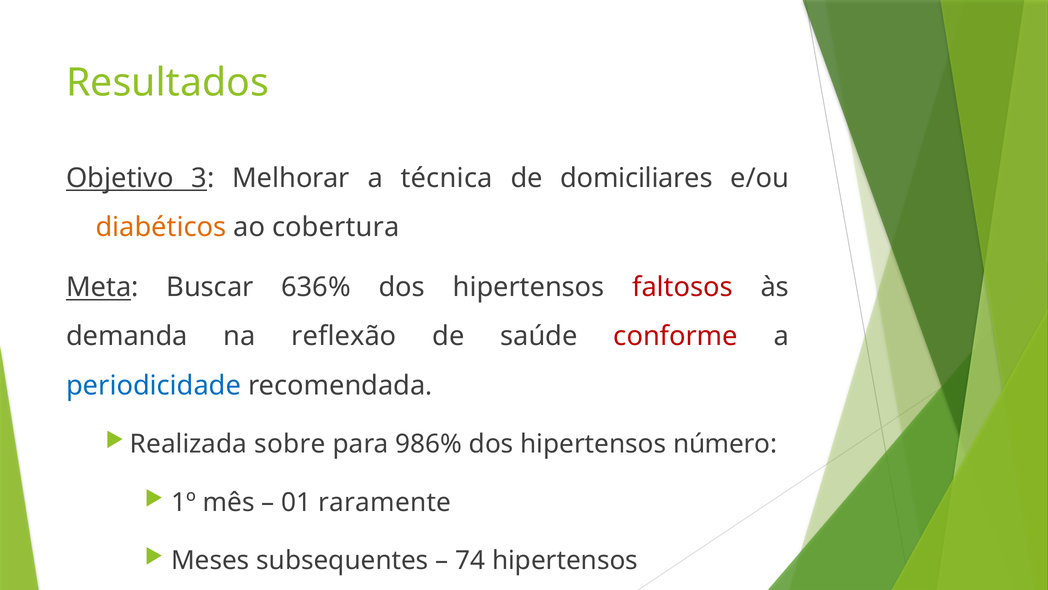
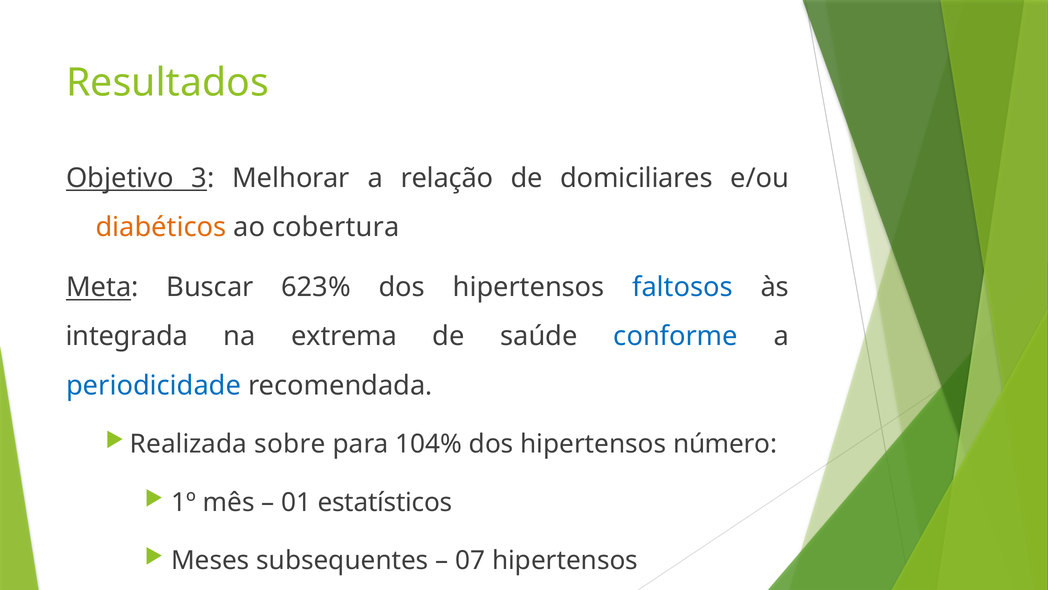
técnica: técnica -> relação
636%: 636% -> 623%
faltosos colour: red -> blue
demanda: demanda -> integrada
reflexão: reflexão -> extrema
conforme colour: red -> blue
986%: 986% -> 104%
raramente: raramente -> estatísticos
74: 74 -> 07
